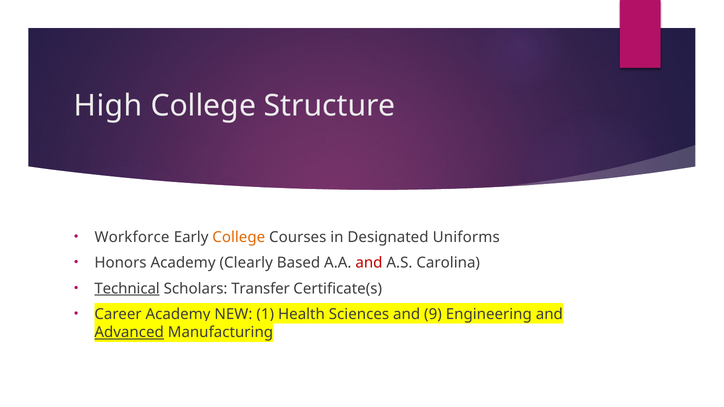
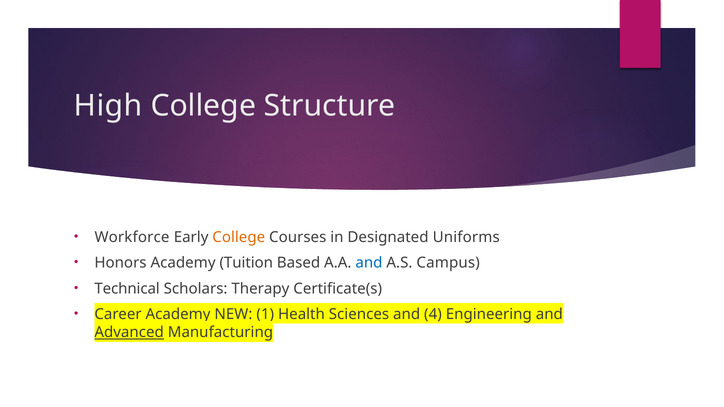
Clearly: Clearly -> Tuition
and at (369, 263) colour: red -> blue
Carolina: Carolina -> Campus
Technical underline: present -> none
Transfer: Transfer -> Therapy
9: 9 -> 4
